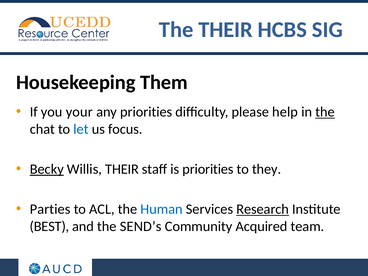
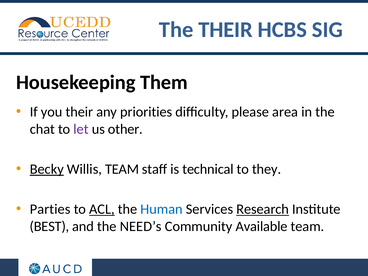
you your: your -> their
help: help -> area
the at (325, 112) underline: present -> none
let colour: blue -> purple
focus: focus -> other
Willis THEIR: THEIR -> TEAM
is priorities: priorities -> technical
ACL underline: none -> present
SEND’s: SEND’s -> NEED’s
Acquired: Acquired -> Available
